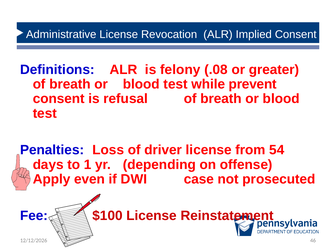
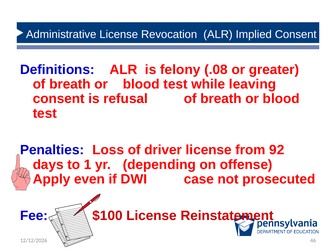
prevent: prevent -> leaving
54: 54 -> 92
